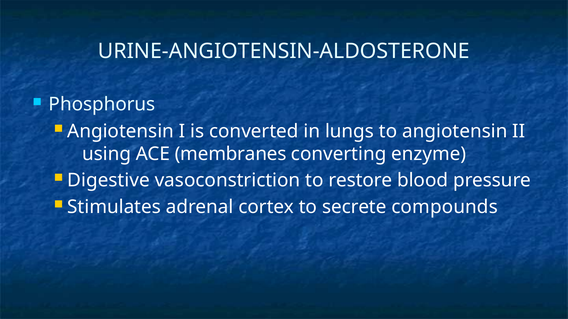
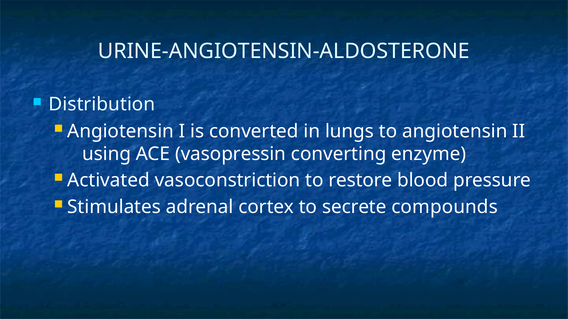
Phosphorus: Phosphorus -> Distribution
membranes: membranes -> vasopressin
Digestive: Digestive -> Activated
